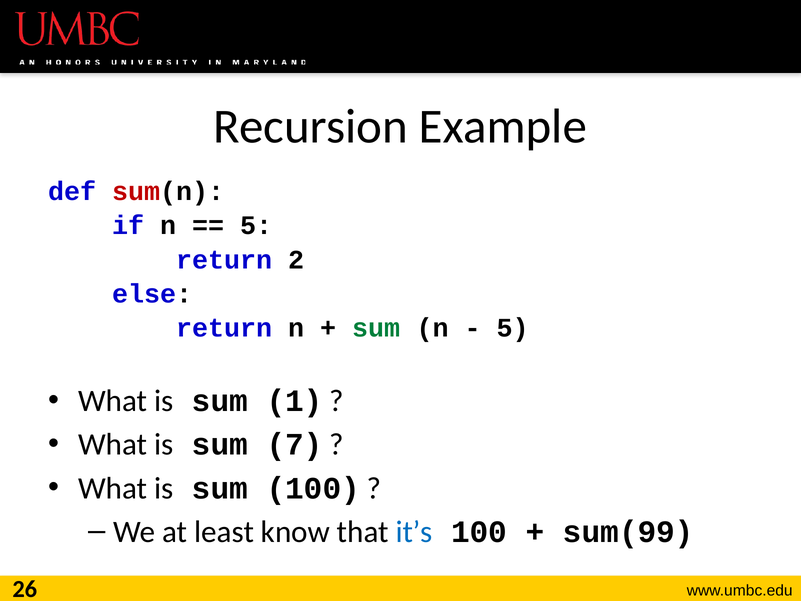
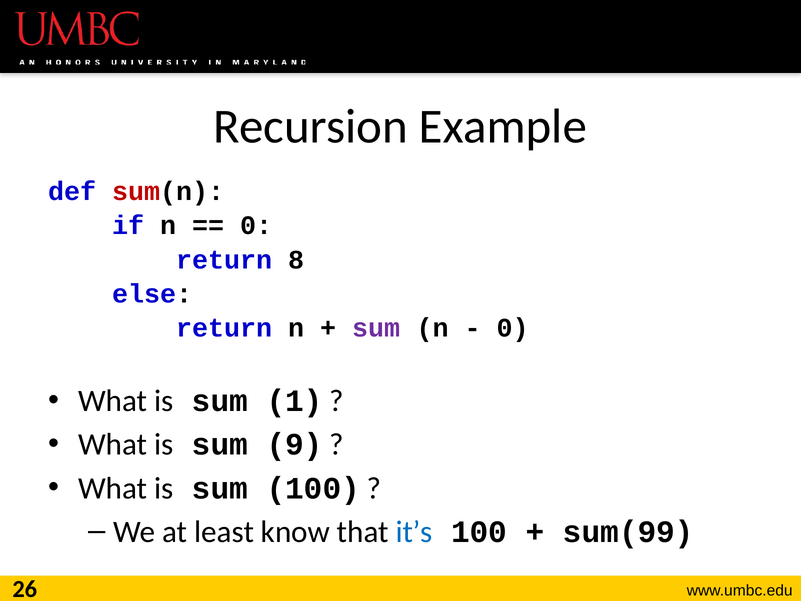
5 at (256, 225): 5 -> 0
2: 2 -> 8
sum at (376, 328) colour: green -> purple
5 at (513, 328): 5 -> 0
7: 7 -> 9
